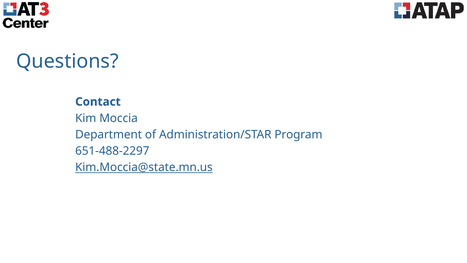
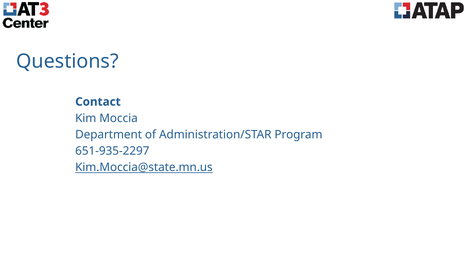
651-488-2297: 651-488-2297 -> 651-935-2297
